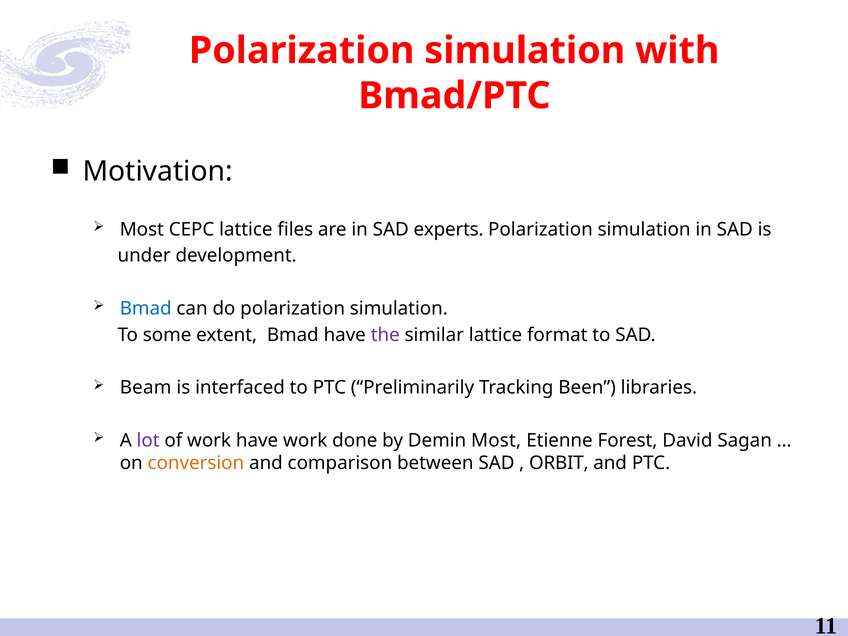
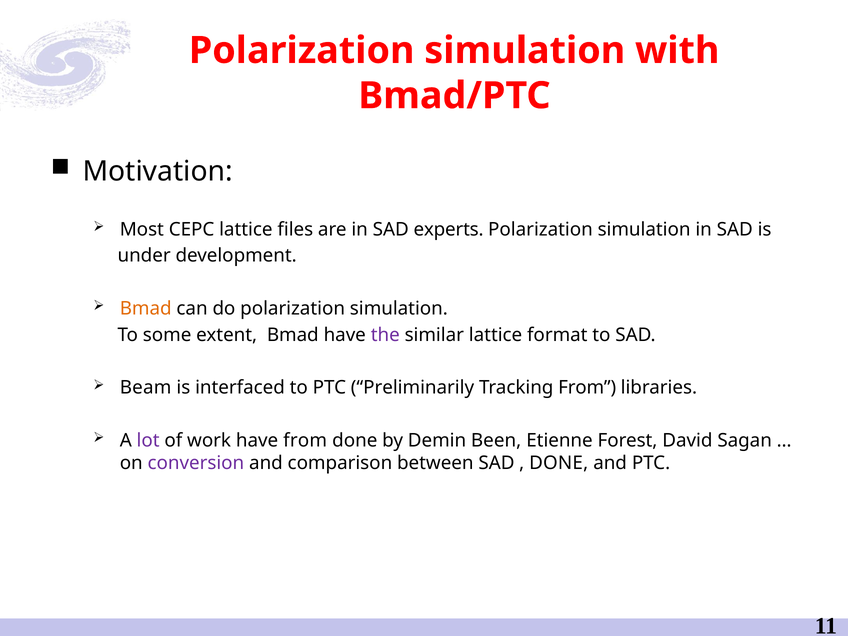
Bmad at (146, 308) colour: blue -> orange
Tracking Been: Been -> From
have work: work -> from
Demin Most: Most -> Been
conversion colour: orange -> purple
ORBIT at (559, 463): ORBIT -> DONE
